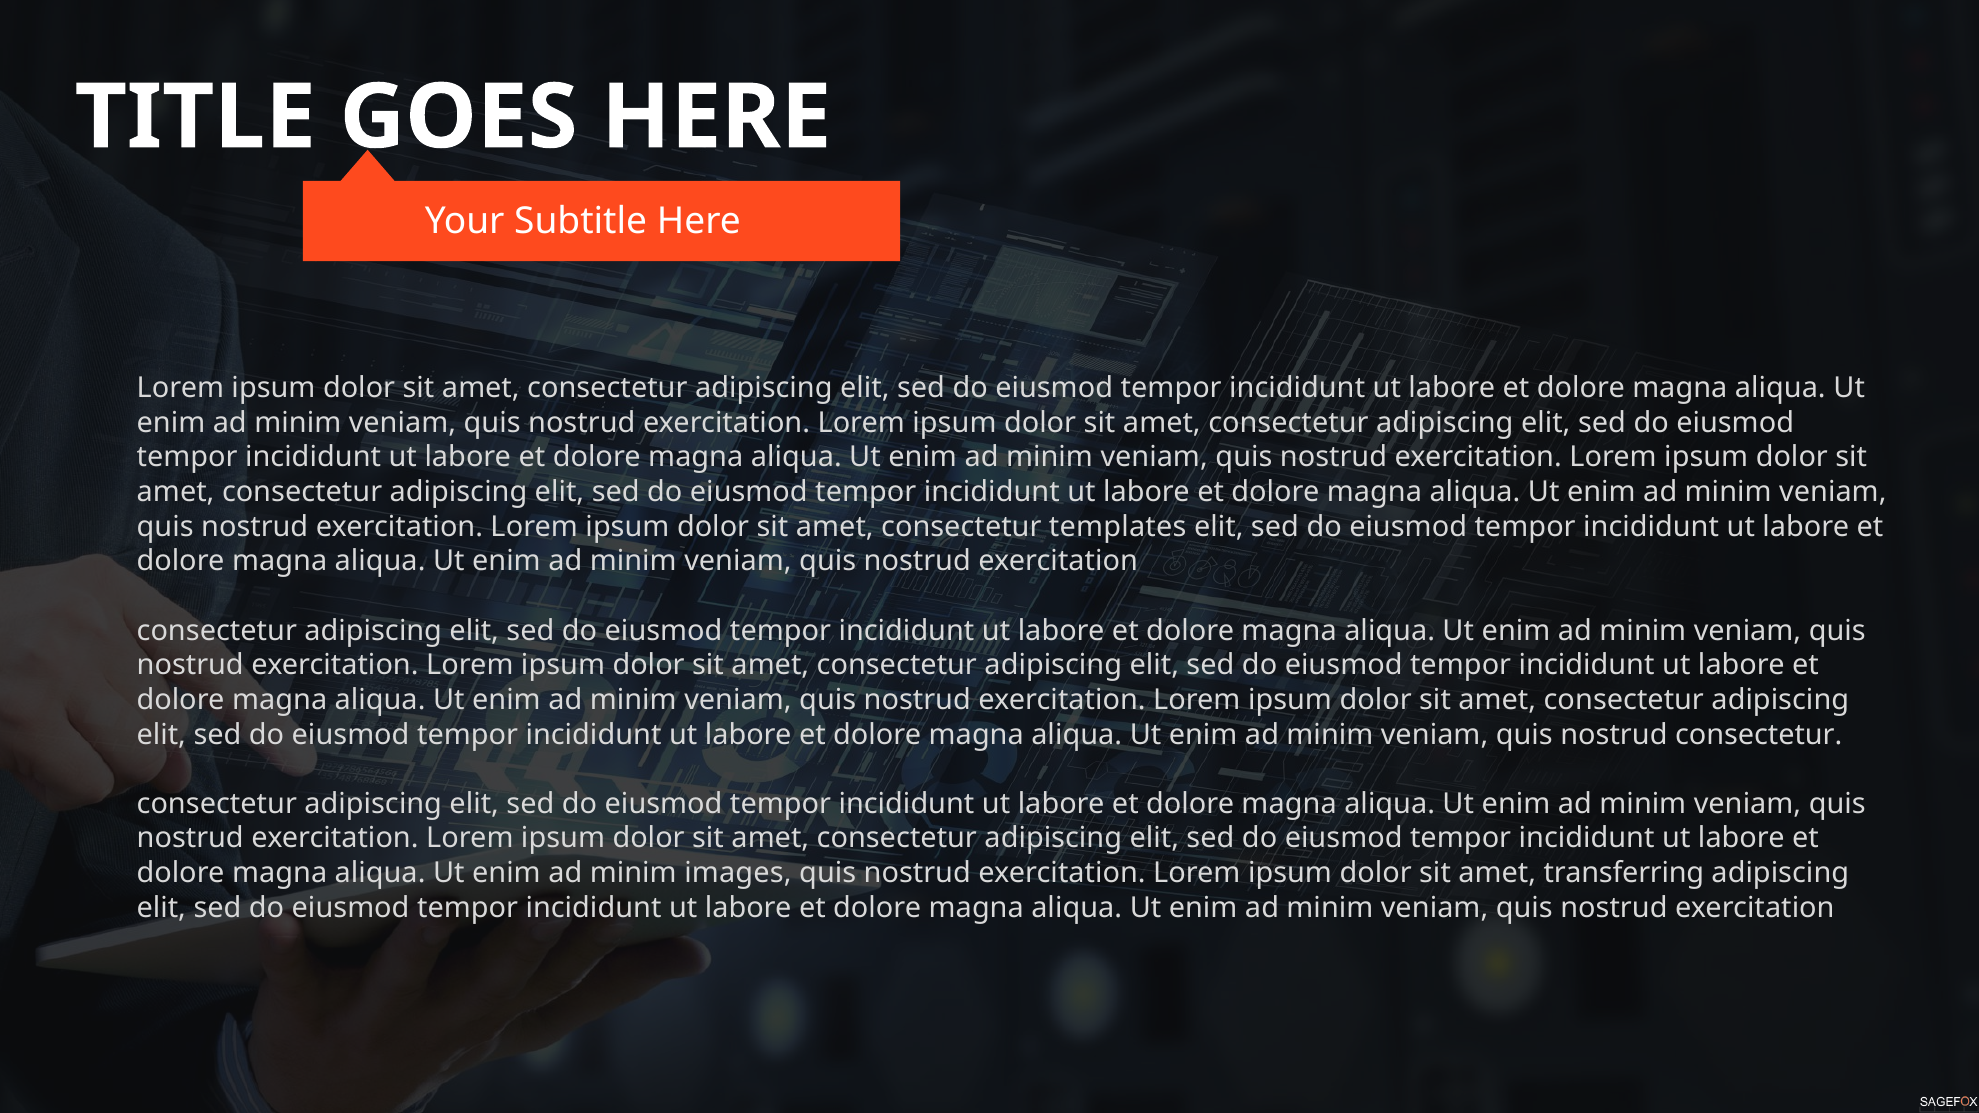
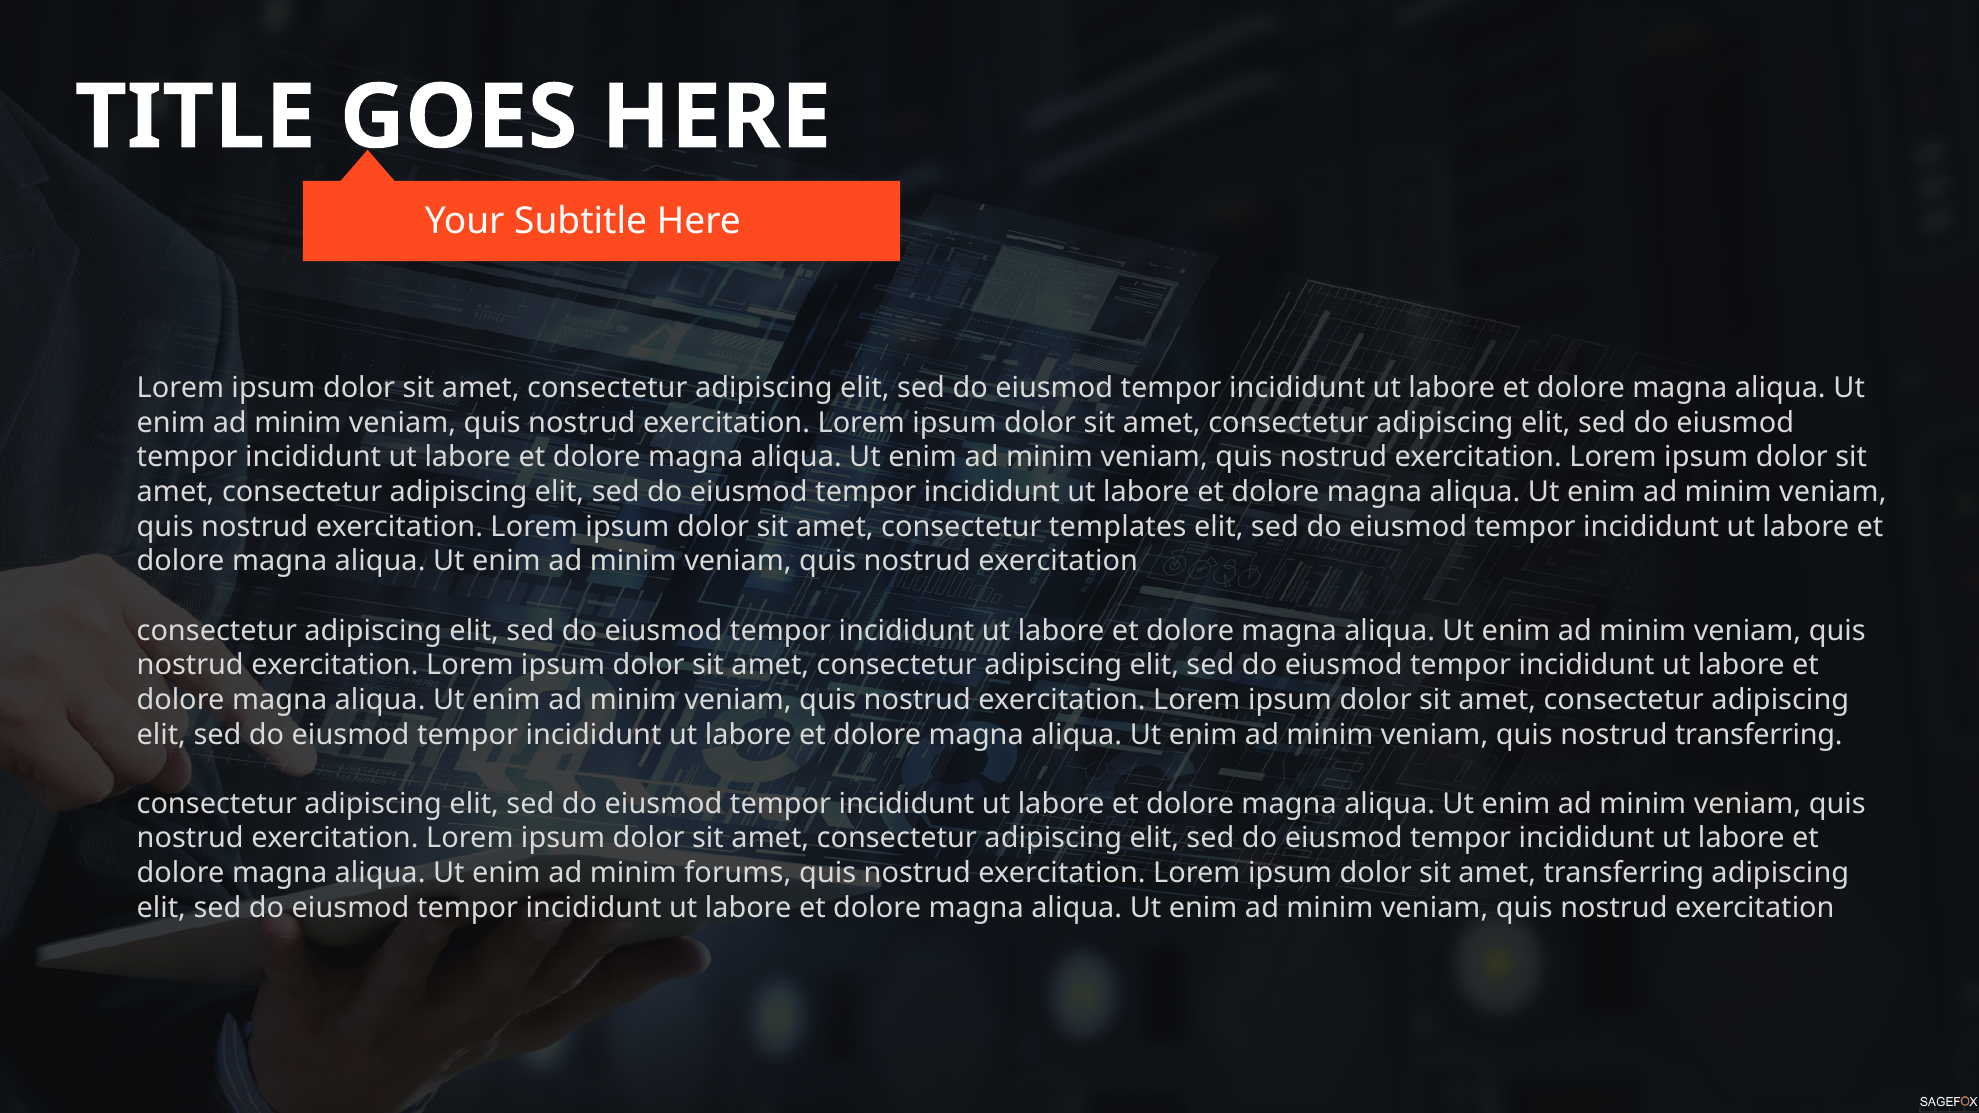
nostrud consectetur: consectetur -> transferring
images: images -> forums
